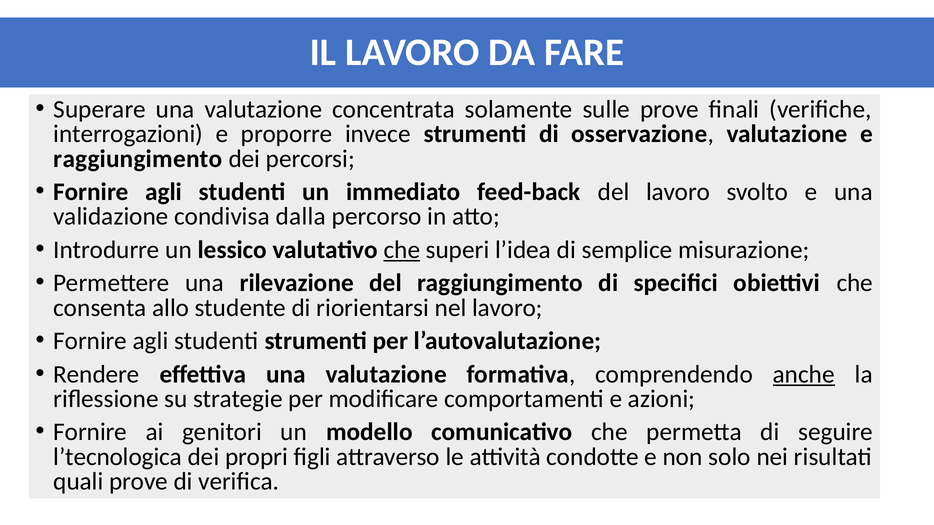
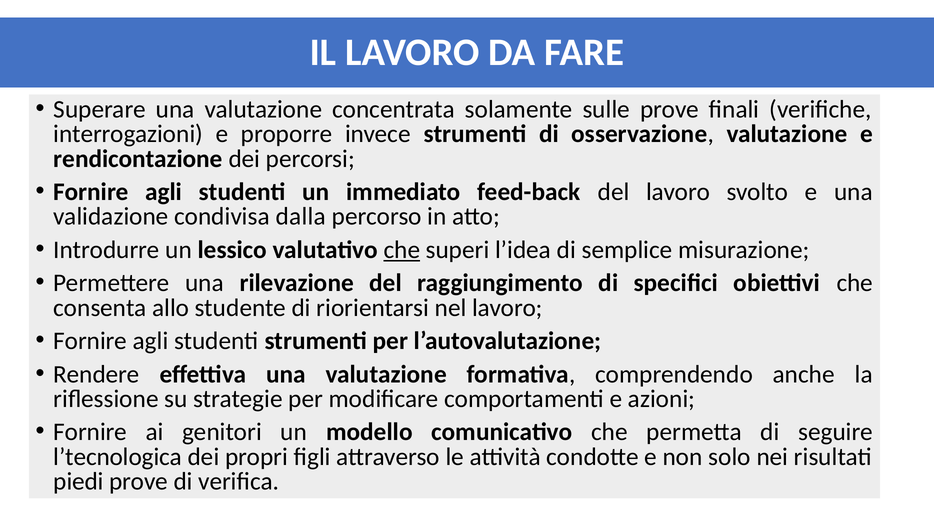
raggiungimento at (138, 159): raggiungimento -> rendicontazione
anche underline: present -> none
quali: quali -> piedi
